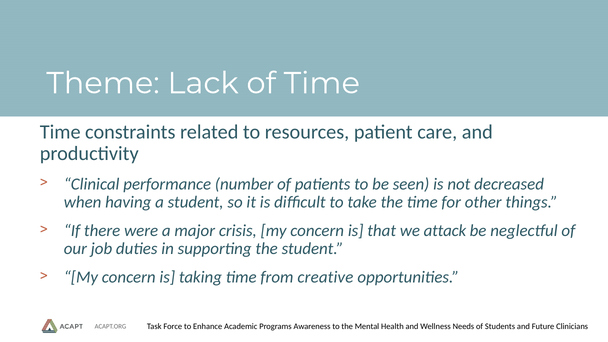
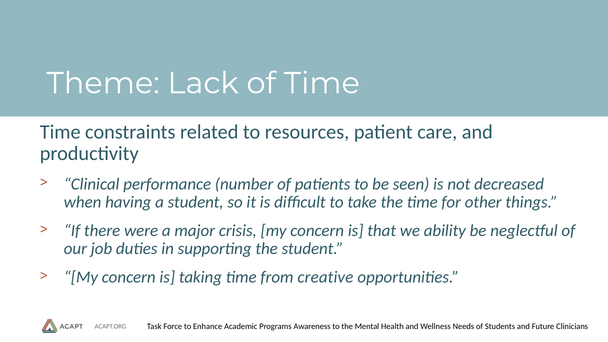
attack: attack -> ability
